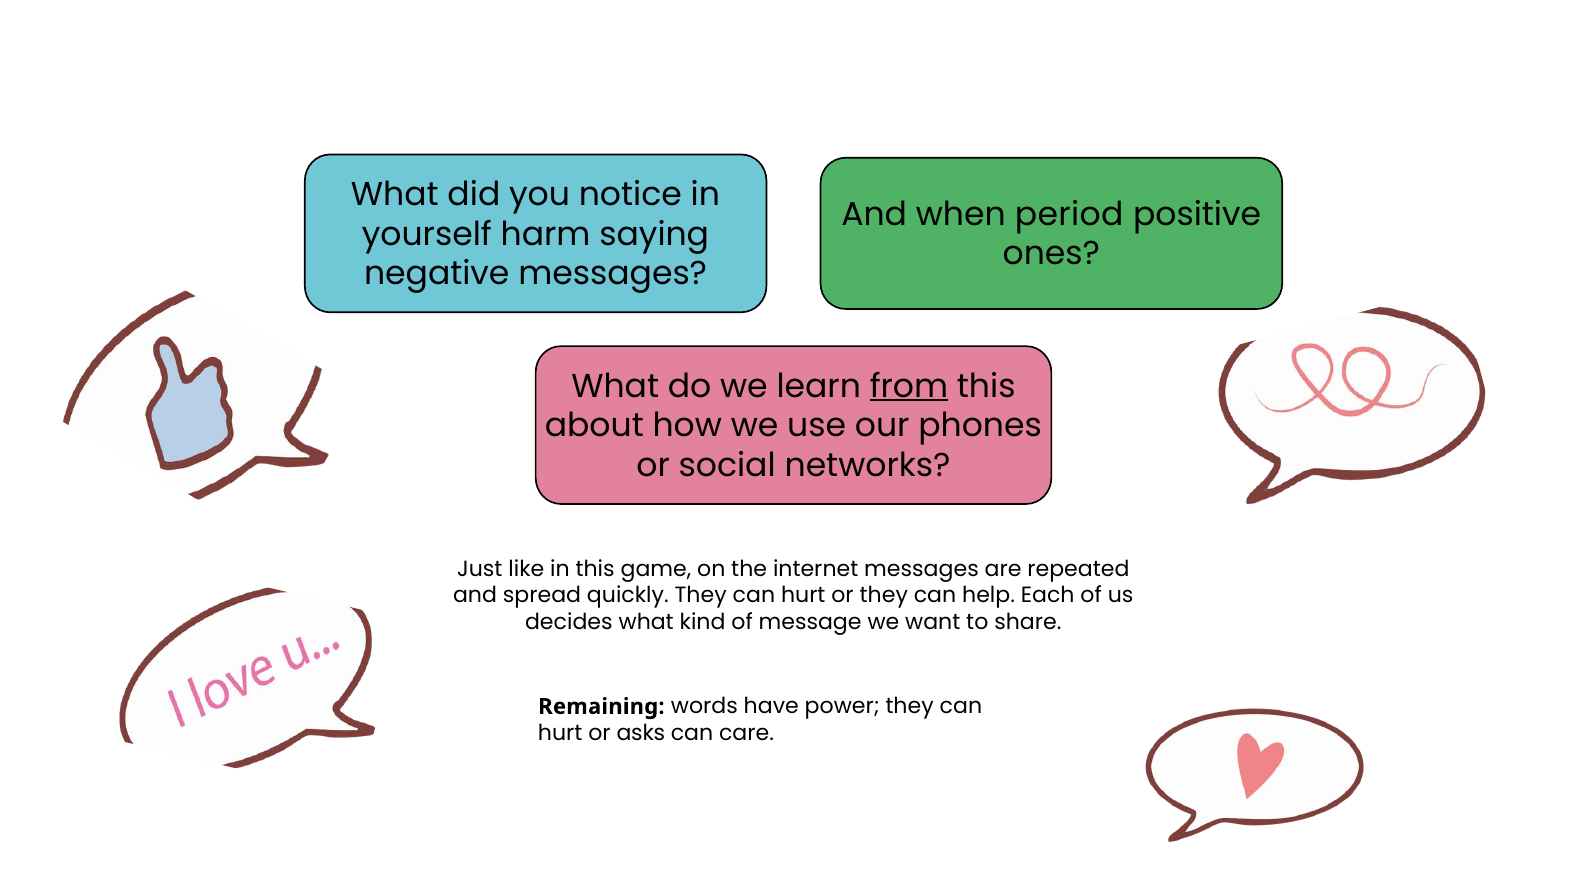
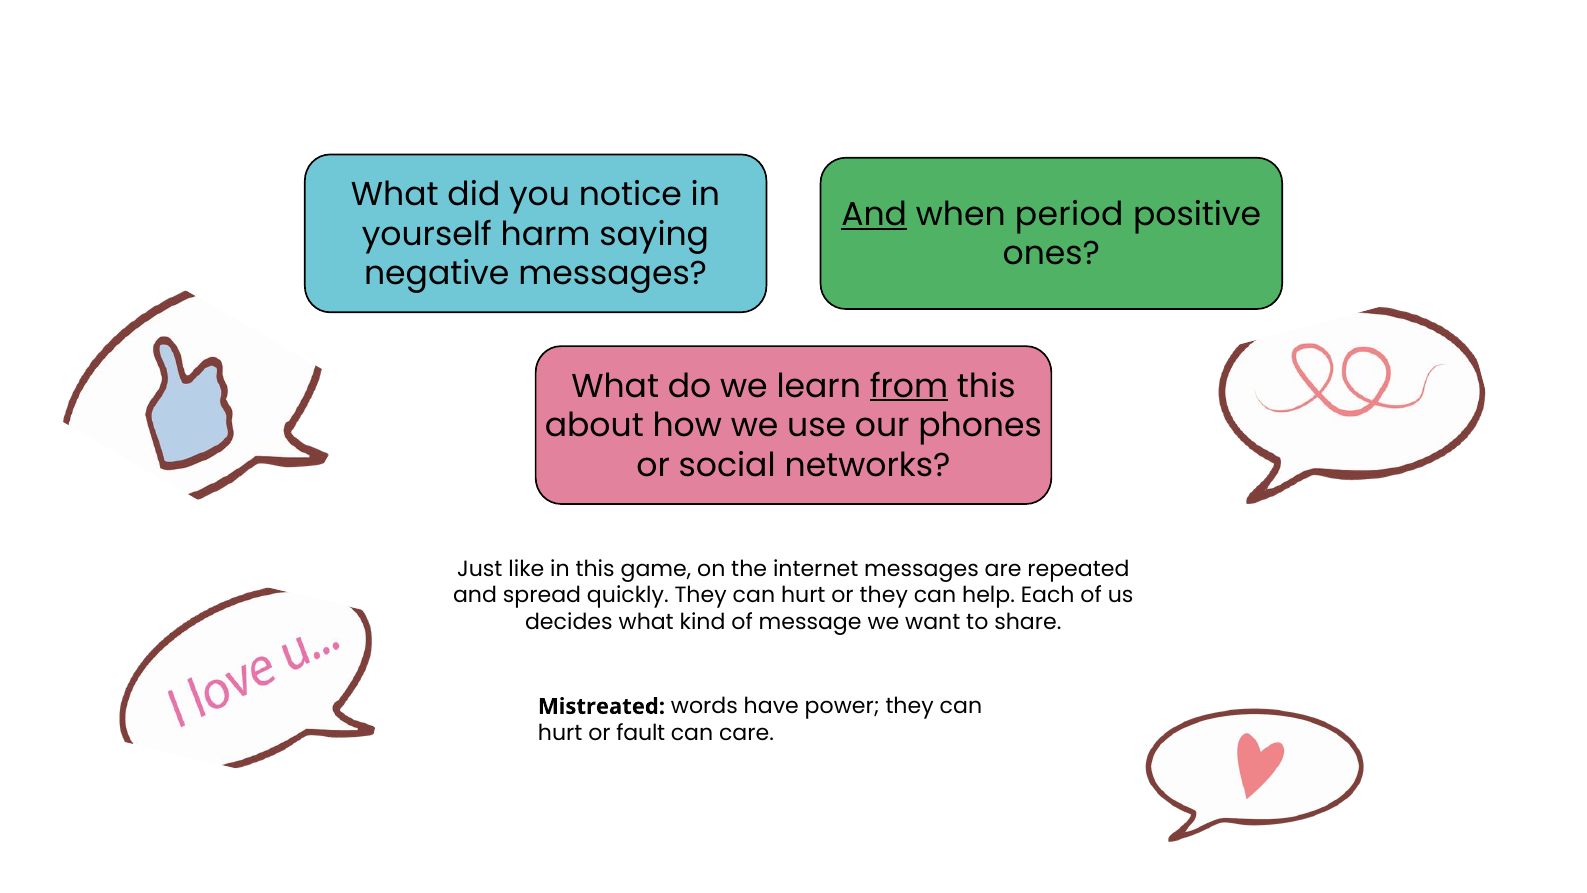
And at (874, 214) underline: none -> present
Remaining: Remaining -> Mistreated
asks: asks -> fault
